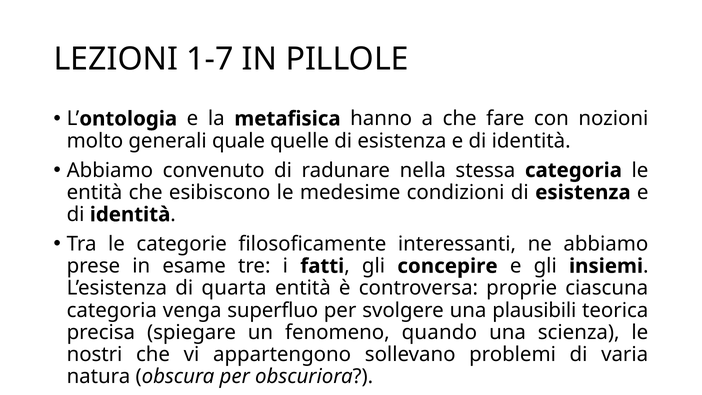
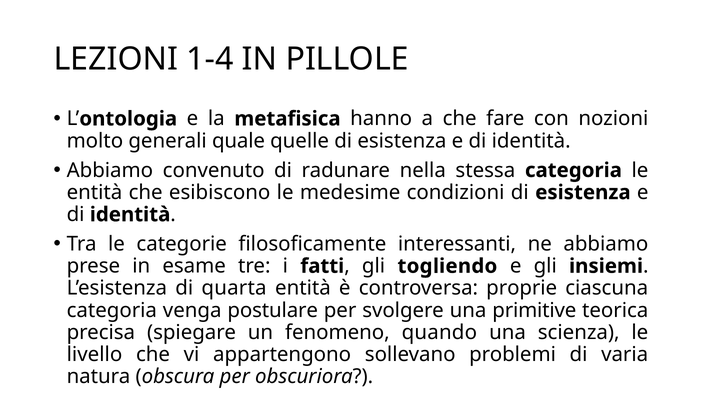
1-7: 1-7 -> 1-4
concepire: concepire -> togliendo
superfluo: superfluo -> postulare
plausibili: plausibili -> primitive
nostri: nostri -> livello
